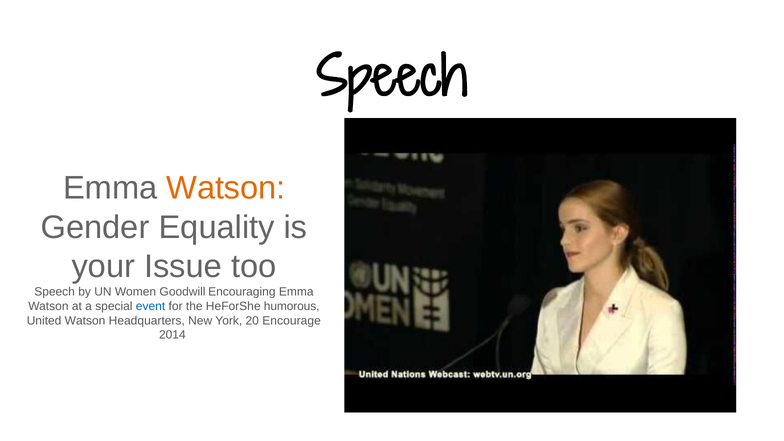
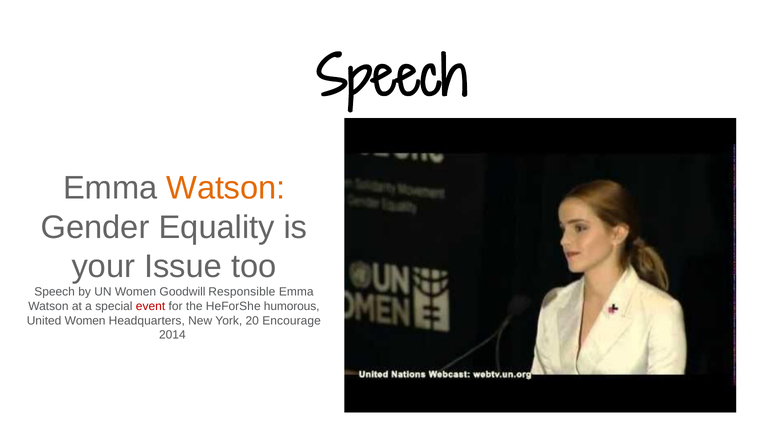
Encouraging: Encouraging -> Responsible
event colour: blue -> red
United Watson: Watson -> Women
